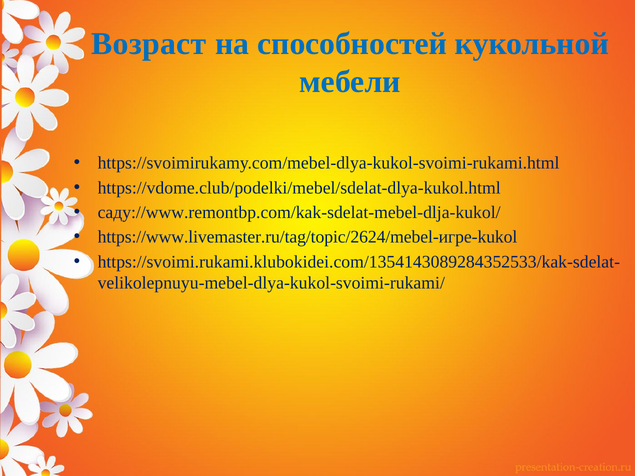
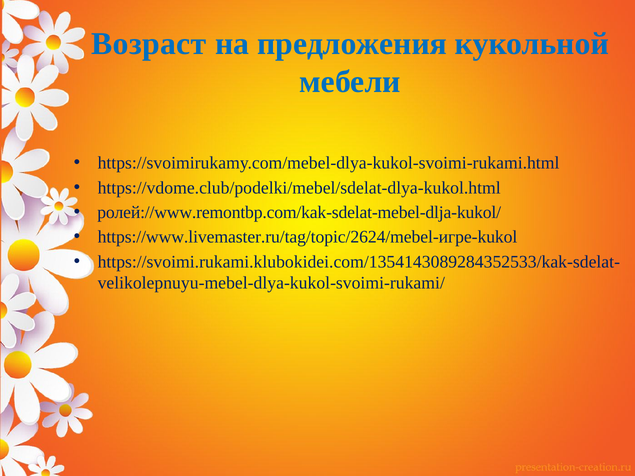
способностей: способностей -> предложения
саду://www.remontbp.com/kak-sdelat-mebel-dlja-kukol/: саду://www.remontbp.com/kak-sdelat-mebel-dlja-kukol/ -> ролей://www.remontbp.com/kak-sdelat-mebel-dlja-kukol/
